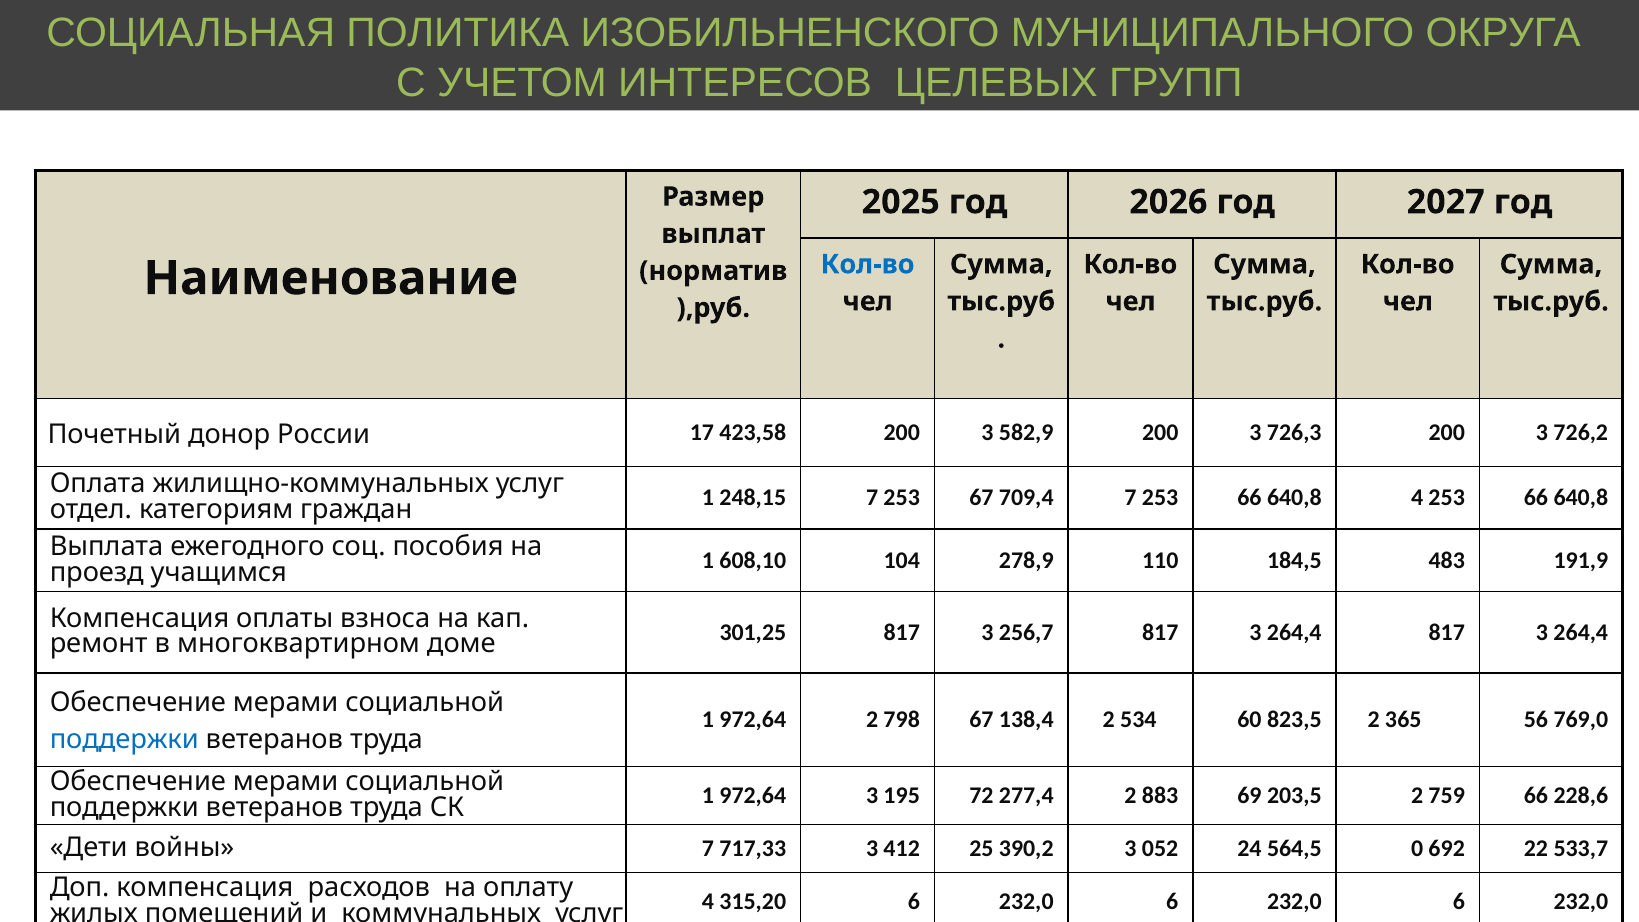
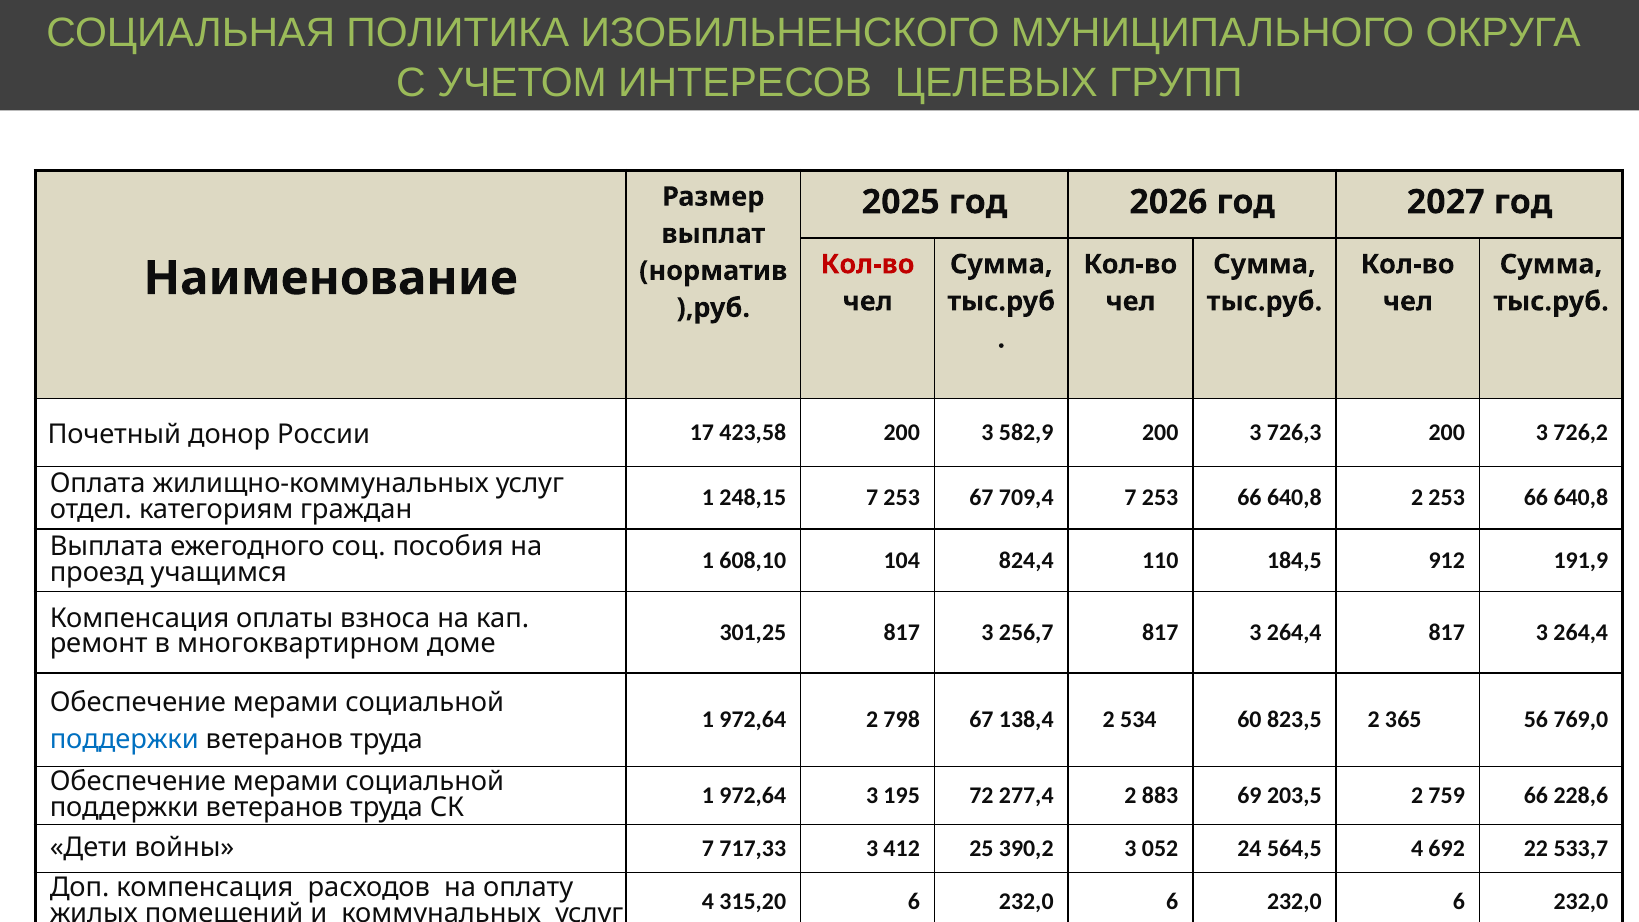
Кол-во at (868, 264) colour: blue -> red
640,8 4: 4 -> 2
278,9: 278,9 -> 824,4
483: 483 -> 912
564,5 0: 0 -> 4
